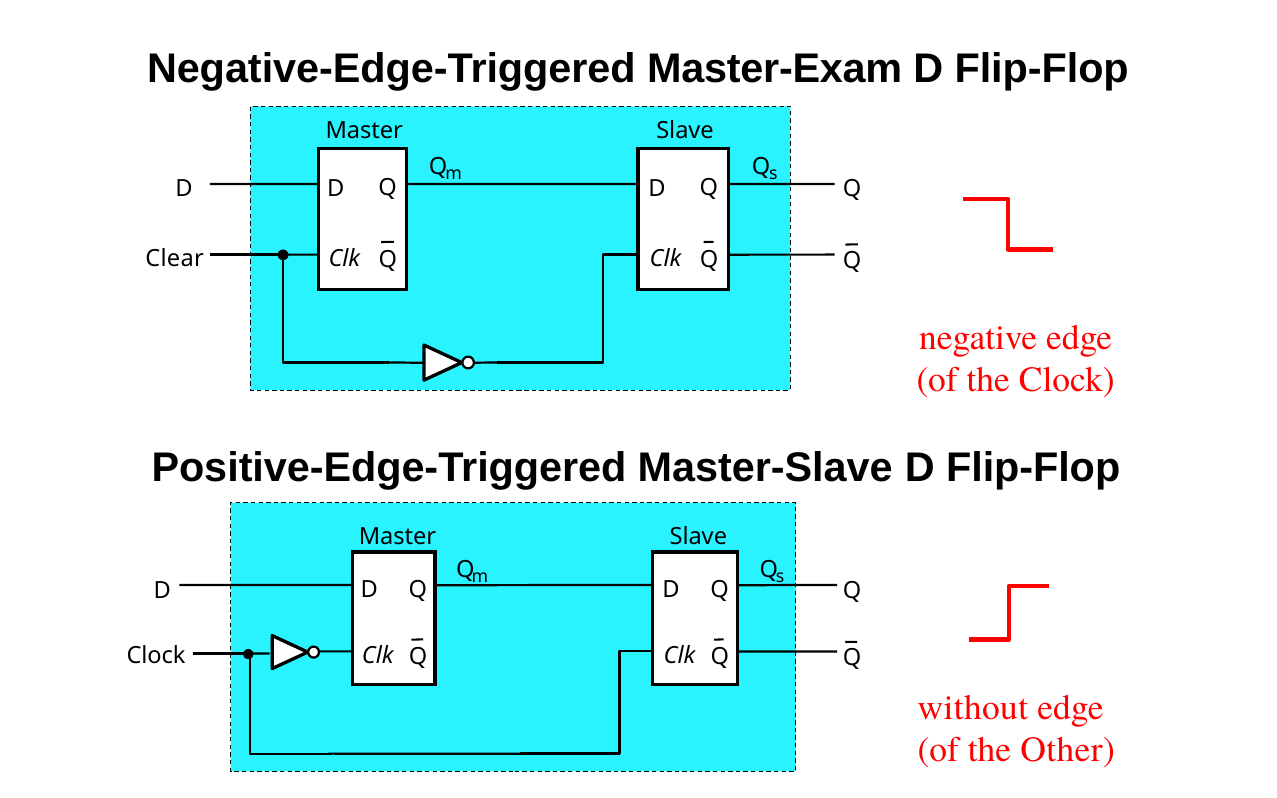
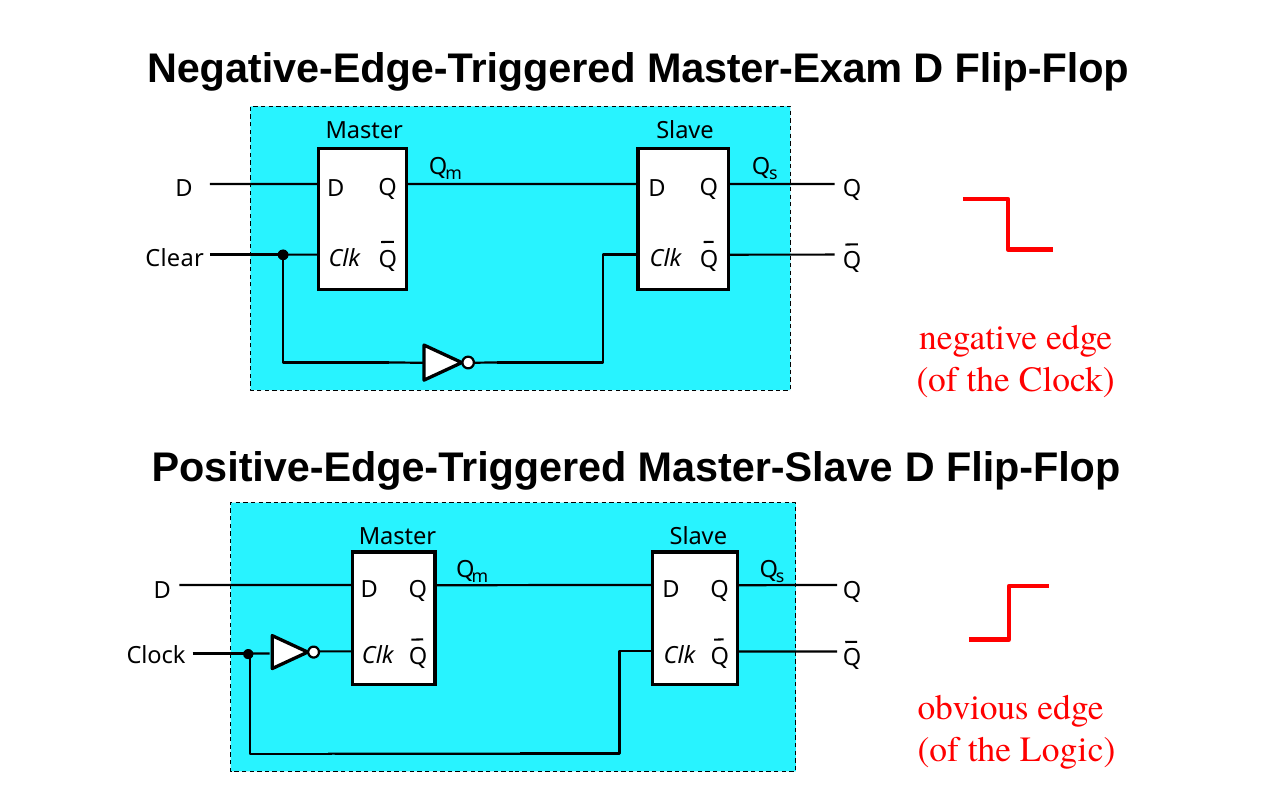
without: without -> obvious
Other: Other -> Logic
